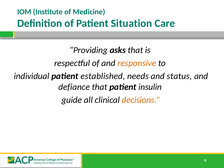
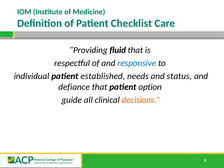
Situation: Situation -> Checklist
asks: asks -> fluid
responsive colour: orange -> blue
insulin: insulin -> option
